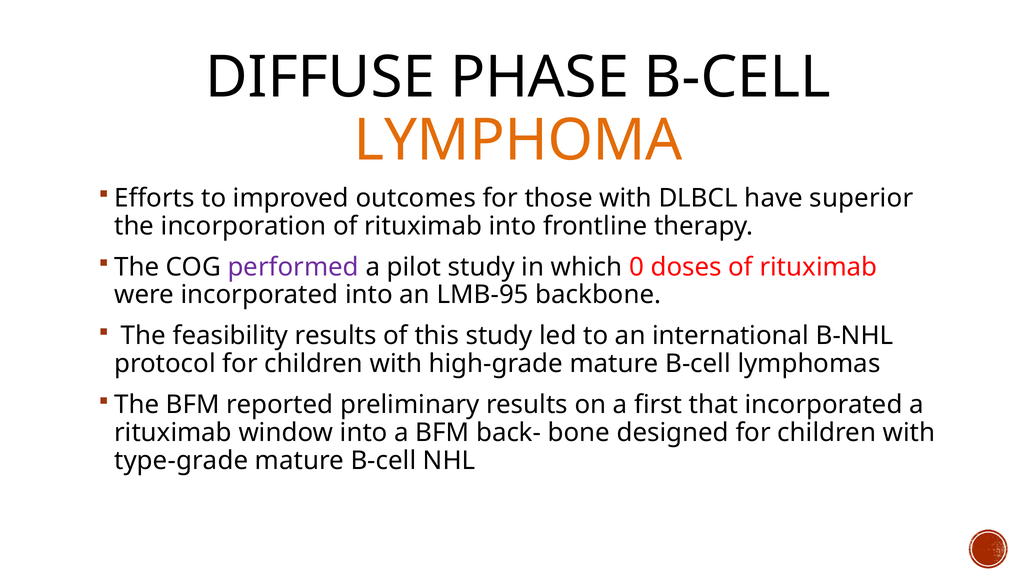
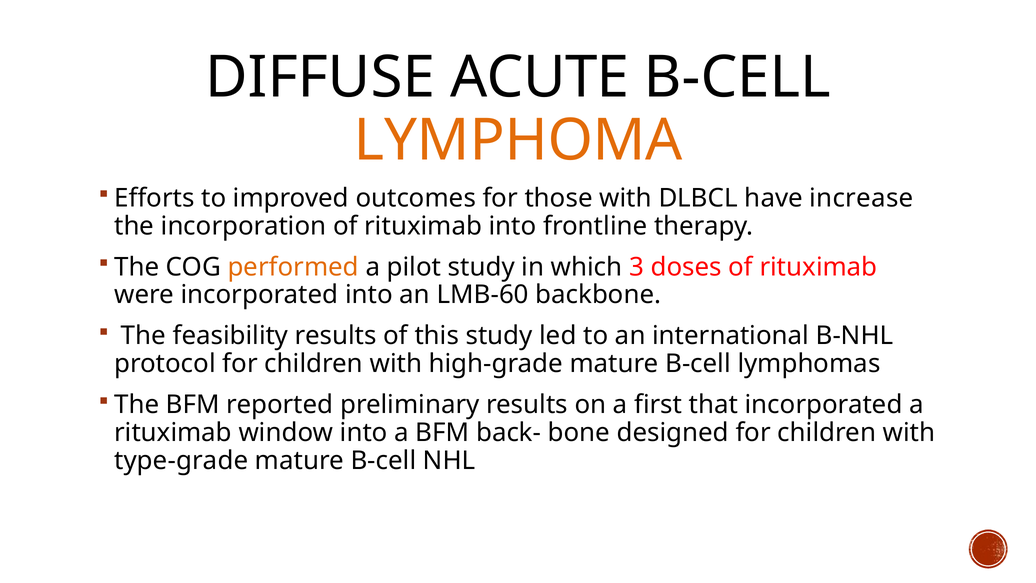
PHASE: PHASE -> ACUTE
superior: superior -> increase
performed colour: purple -> orange
0: 0 -> 3
LMB-95: LMB-95 -> LMB-60
